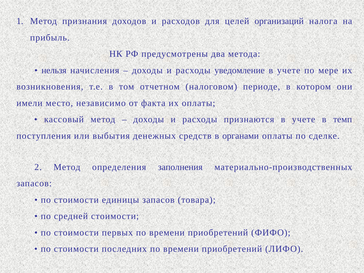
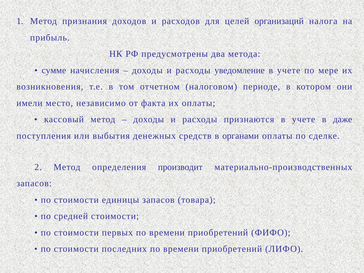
нельзя: нельзя -> сумме
темп: темп -> даже
заполнения: заполнения -> производит
